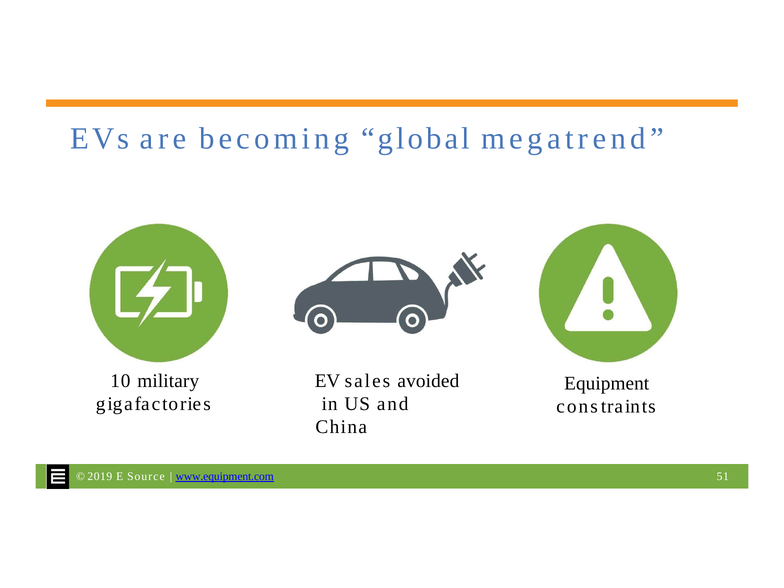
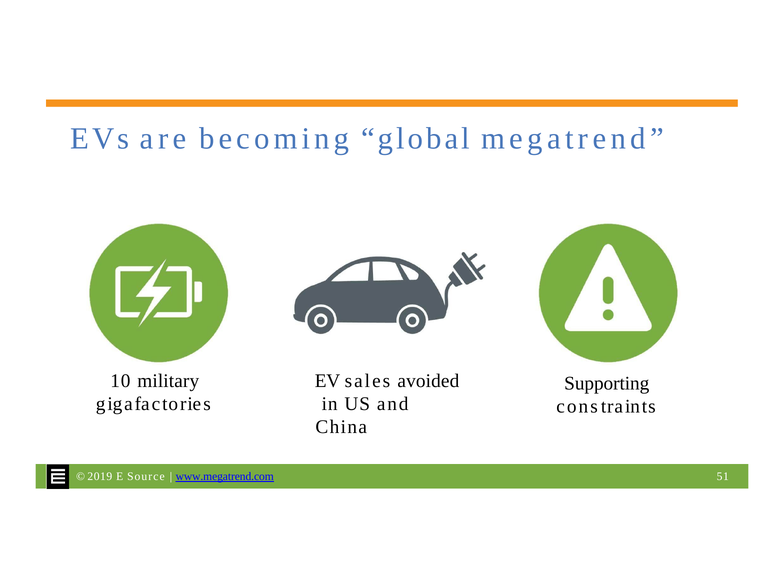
Equipment: Equipment -> Supporting
www.equipment.com: www.equipment.com -> www.megatrend.com
